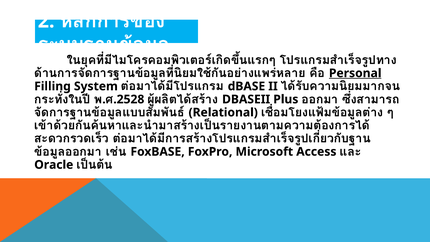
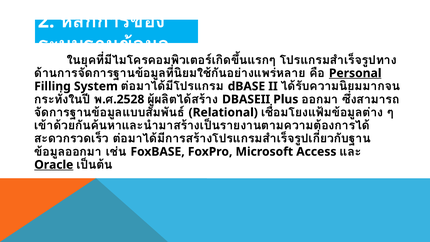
Oracle underline: none -> present
